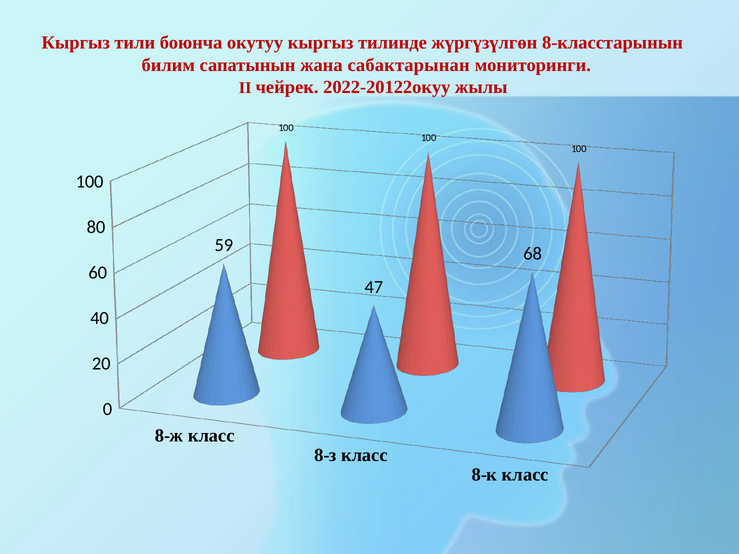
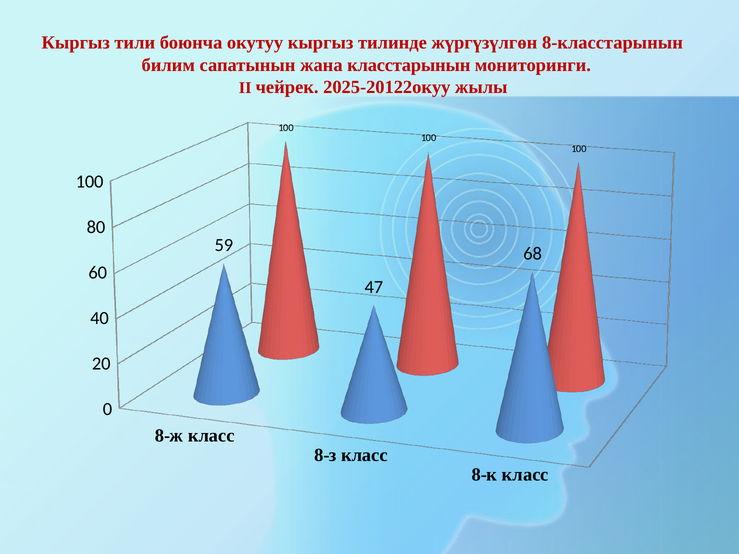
сабактарынан: сабактарынан -> класстарынын
2022-20122окуу: 2022-20122окуу -> 2025-20122окуу
